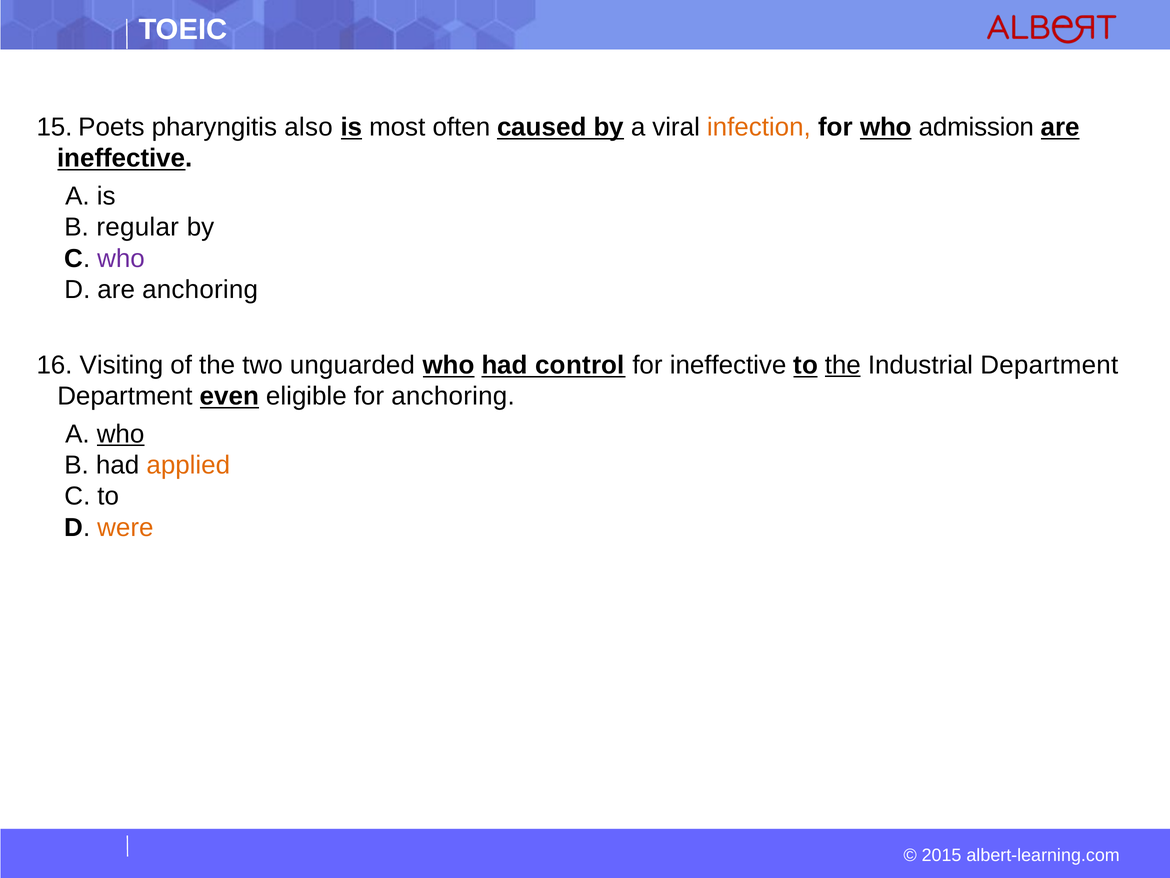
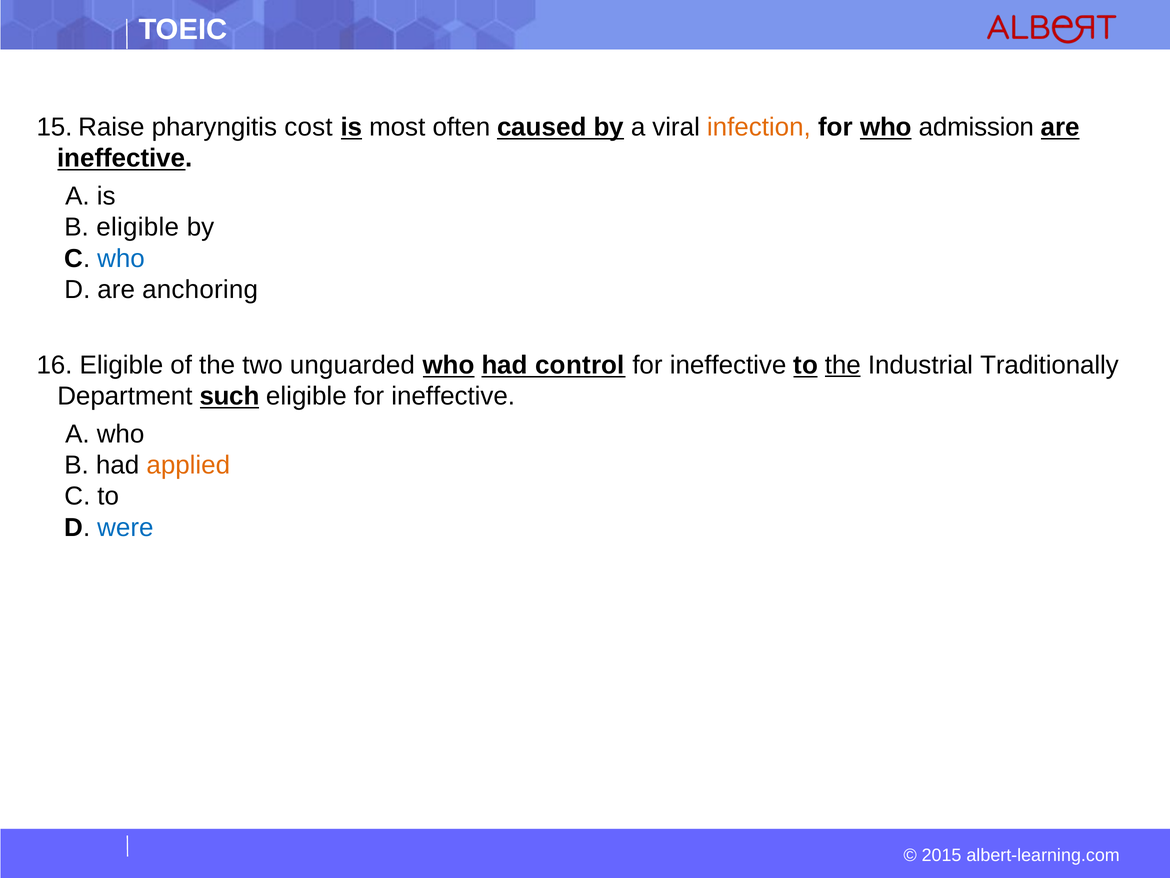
Poets: Poets -> Raise
also: also -> cost
B regular: regular -> eligible
who at (121, 258) colour: purple -> blue
16 Visiting: Visiting -> Eligible
Industrial Department: Department -> Traditionally
even: even -> such
eligible for anchoring: anchoring -> ineffective
who at (121, 434) underline: present -> none
were colour: orange -> blue
